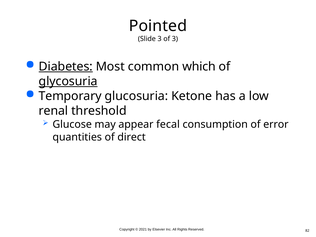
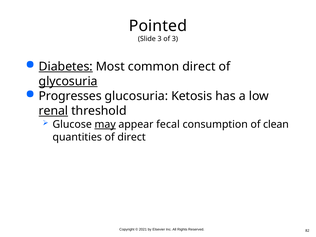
common which: which -> direct
Temporary: Temporary -> Progresses
Ketone: Ketone -> Ketosis
renal underline: none -> present
may underline: none -> present
error: error -> clean
